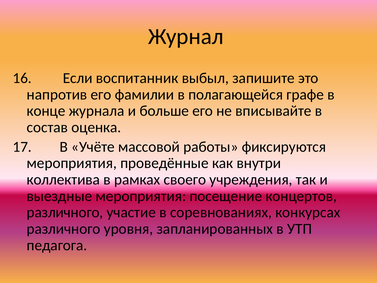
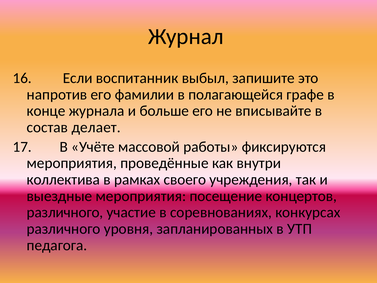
оценка: оценка -> делает
